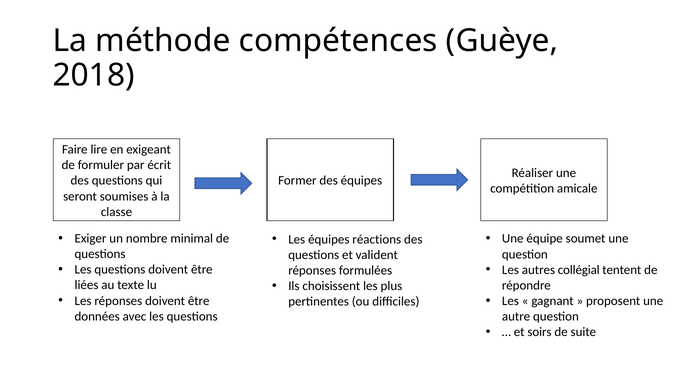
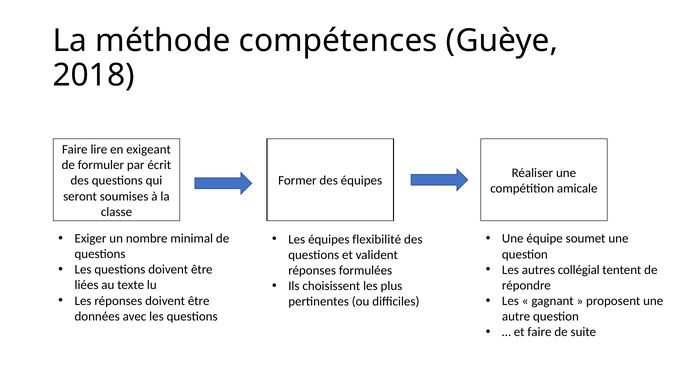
réactions: réactions -> flexibilité
et soirs: soirs -> faire
